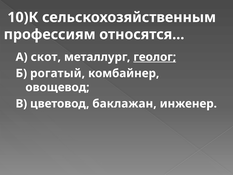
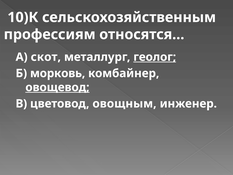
рогатый: рогатый -> морковь
овощевод underline: none -> present
баклажан: баклажан -> овощным
